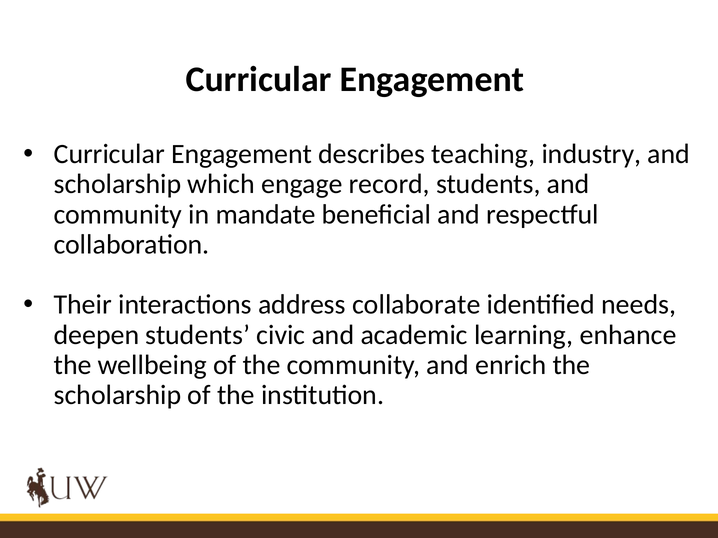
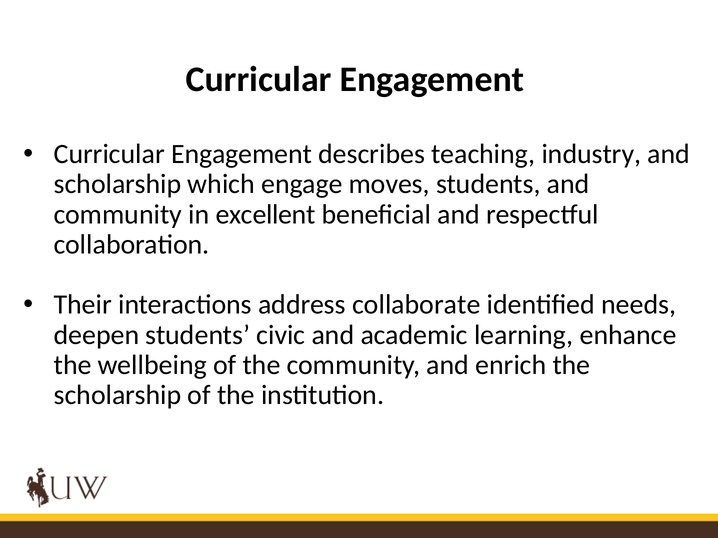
record: record -> moves
mandate: mandate -> excellent
